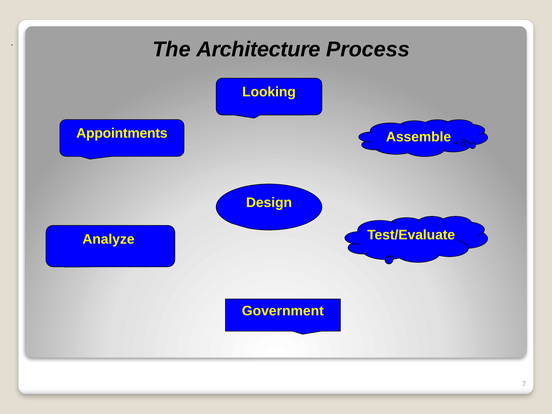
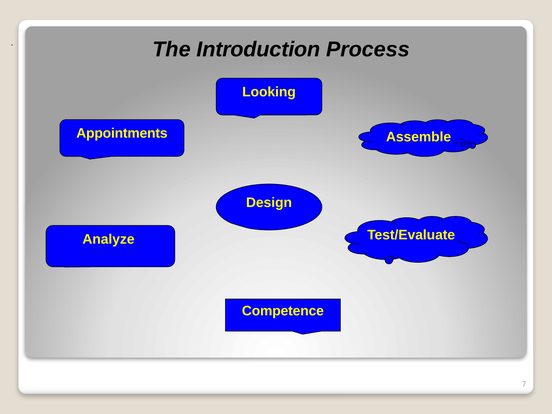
Architecture: Architecture -> Introduction
Government: Government -> Competence
